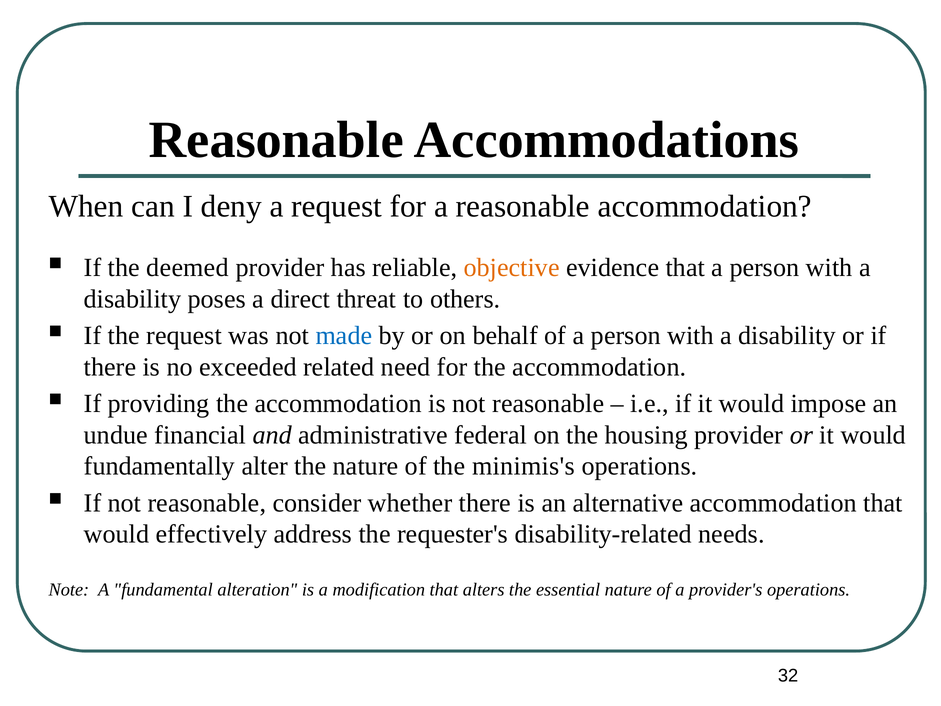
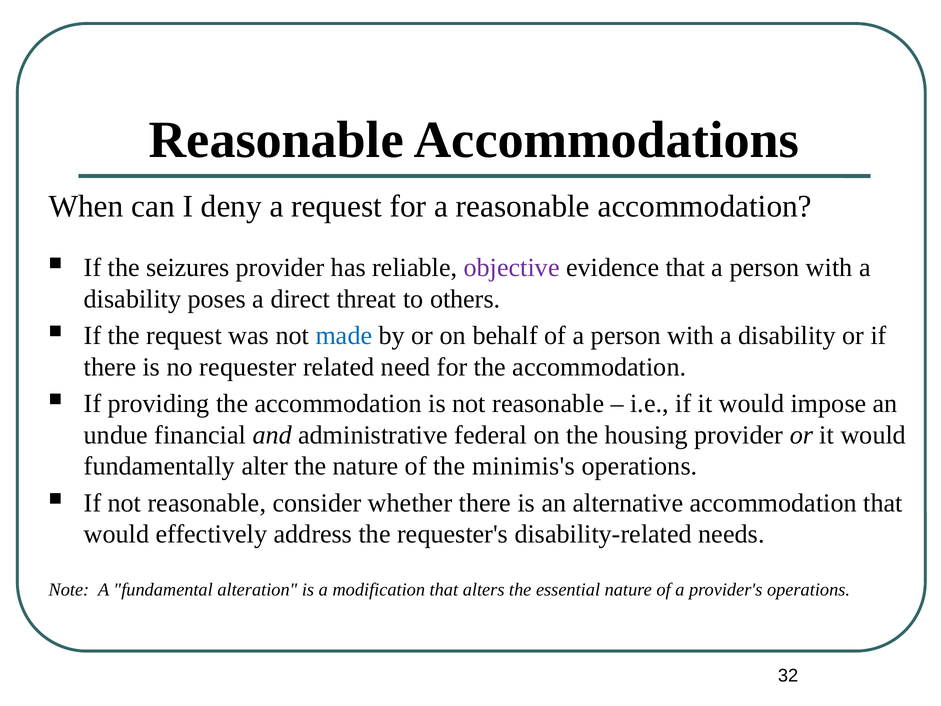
deemed: deemed -> seizures
objective colour: orange -> purple
exceeded: exceeded -> requester
